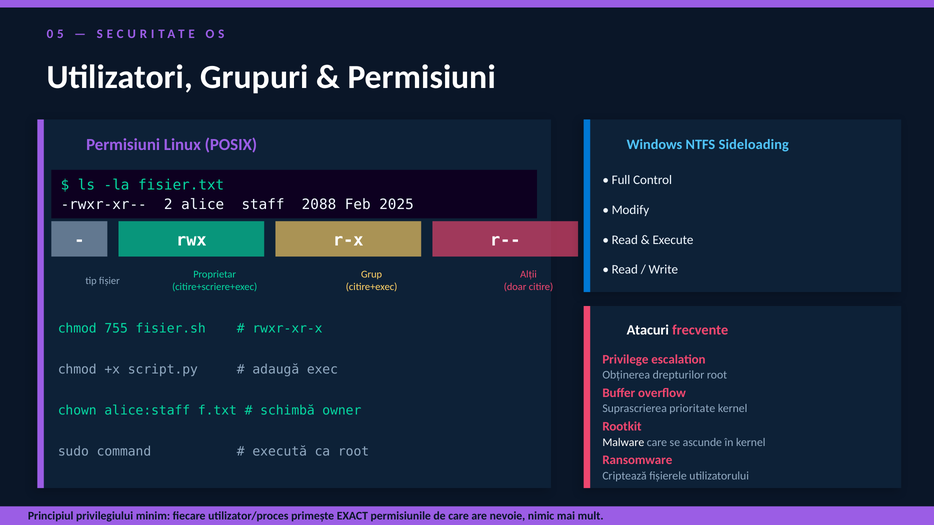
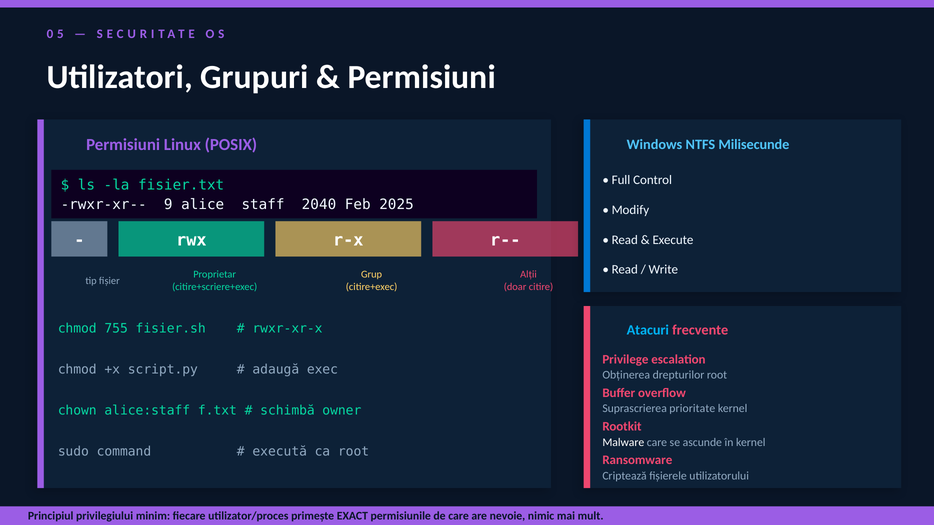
Sideloading: Sideloading -> Milisecunde
2: 2 -> 9
2088: 2088 -> 2040
Atacuri colour: white -> light blue
